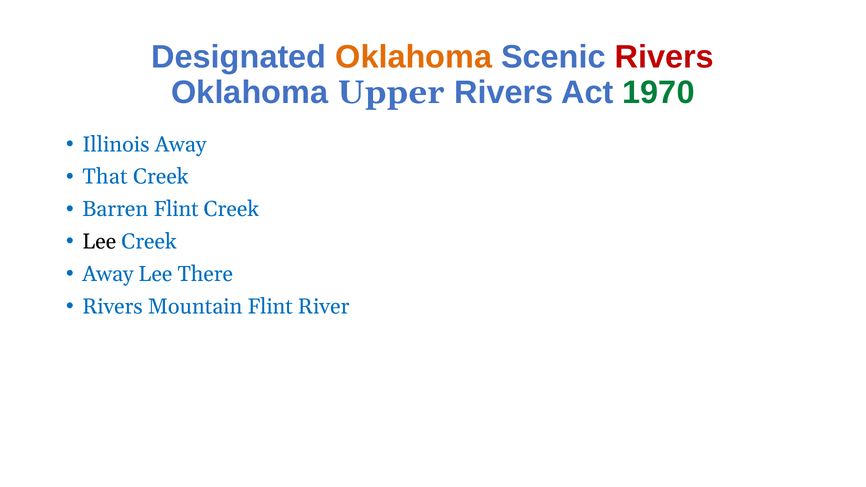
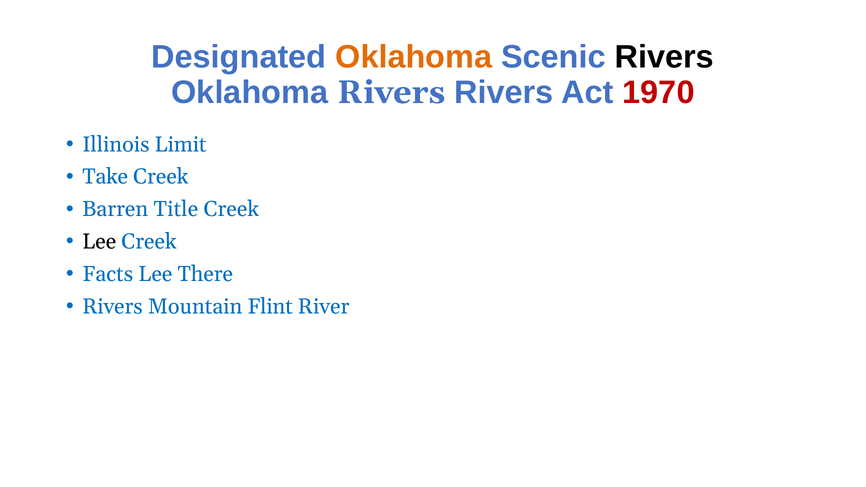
Rivers at (664, 57) colour: red -> black
Oklahoma Upper: Upper -> Rivers
1970 colour: green -> red
Illinois Away: Away -> Limit
That: That -> Take
Barren Flint: Flint -> Title
Away at (108, 274): Away -> Facts
